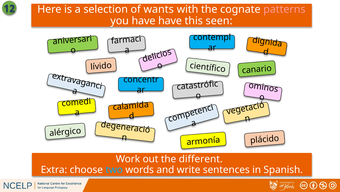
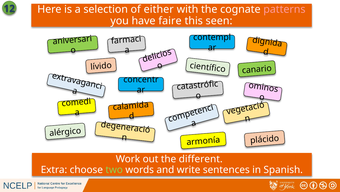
wants: wants -> either
have have: have -> faire
two colour: light blue -> light green
